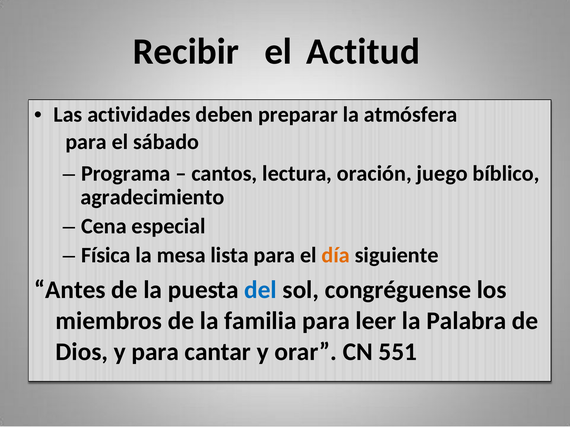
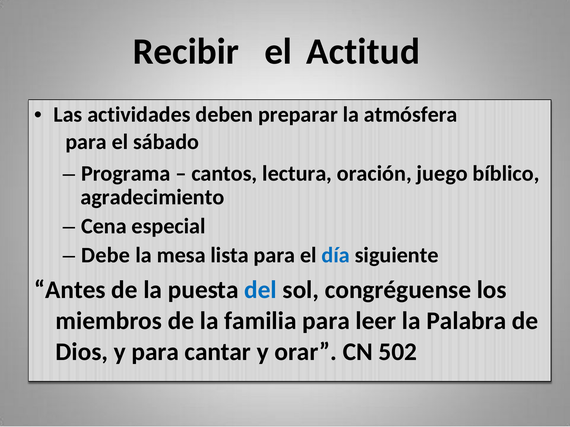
Física: Física -> Debe
día colour: orange -> blue
551: 551 -> 502
